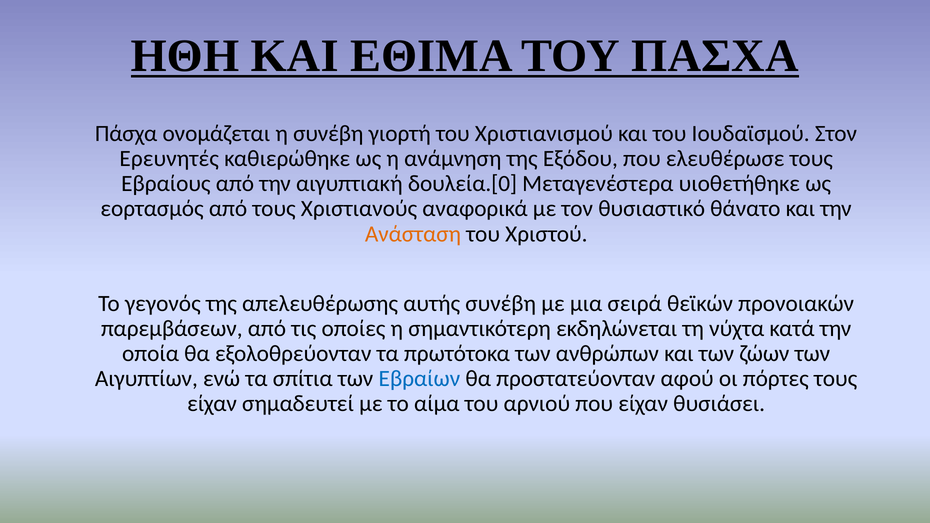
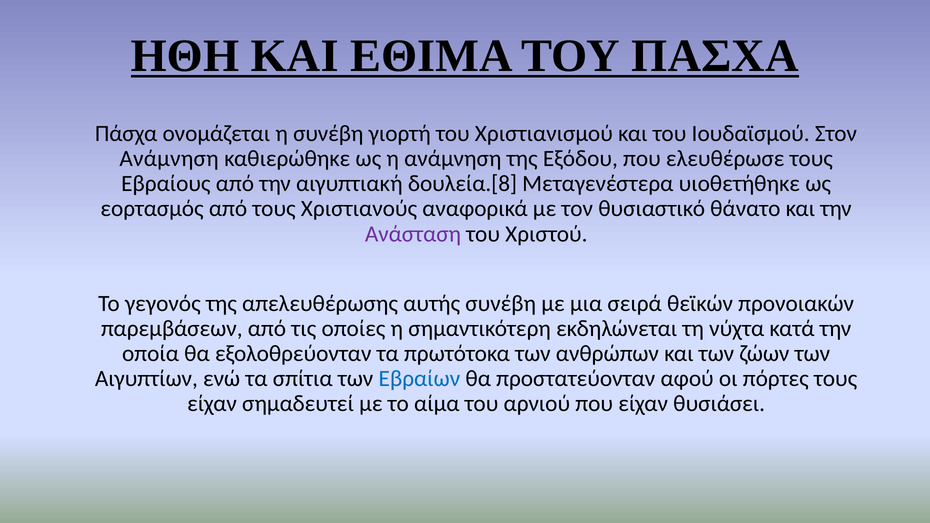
Ερευνητές at (169, 159): Ερευνητές -> Ανάμνηση
δουλεία.[0: δουλεία.[0 -> δουλεία.[8
Ανάσταση colour: orange -> purple
